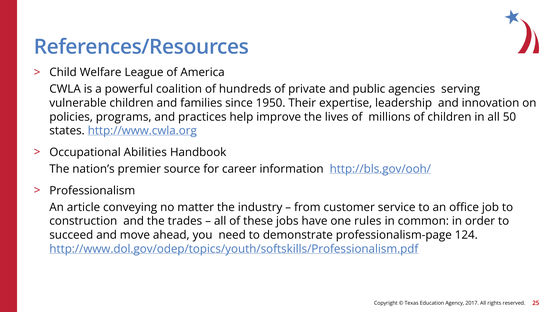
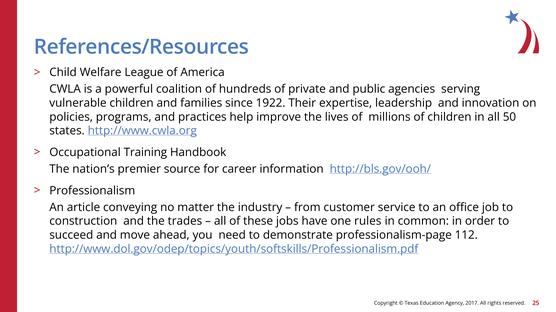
1950: 1950 -> 1922
Abilities: Abilities -> Training
124: 124 -> 112
